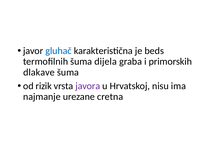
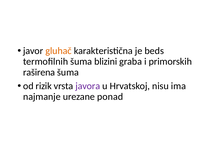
gluhač colour: blue -> orange
dijela: dijela -> blizini
dlakave: dlakave -> raširena
cretna: cretna -> ponad
